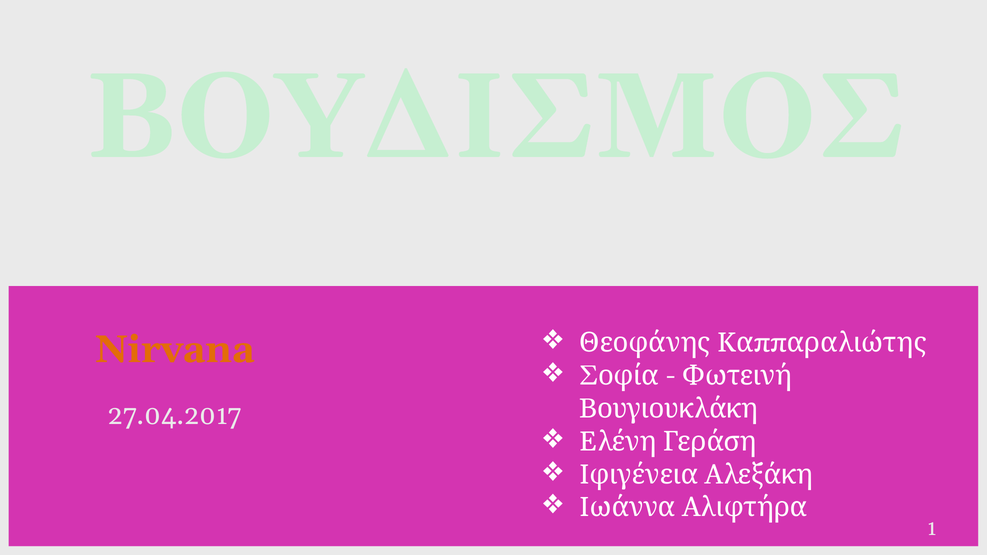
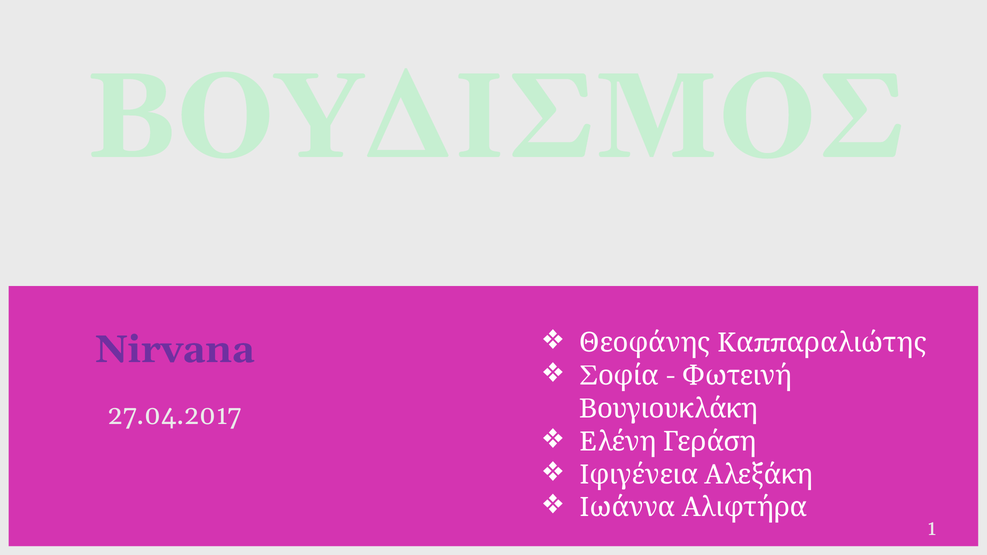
Nirvana colour: orange -> purple
